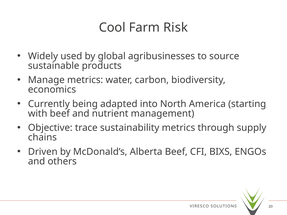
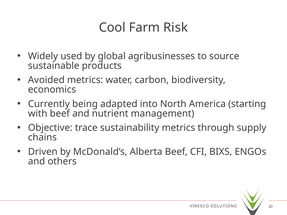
Manage: Manage -> Avoided
